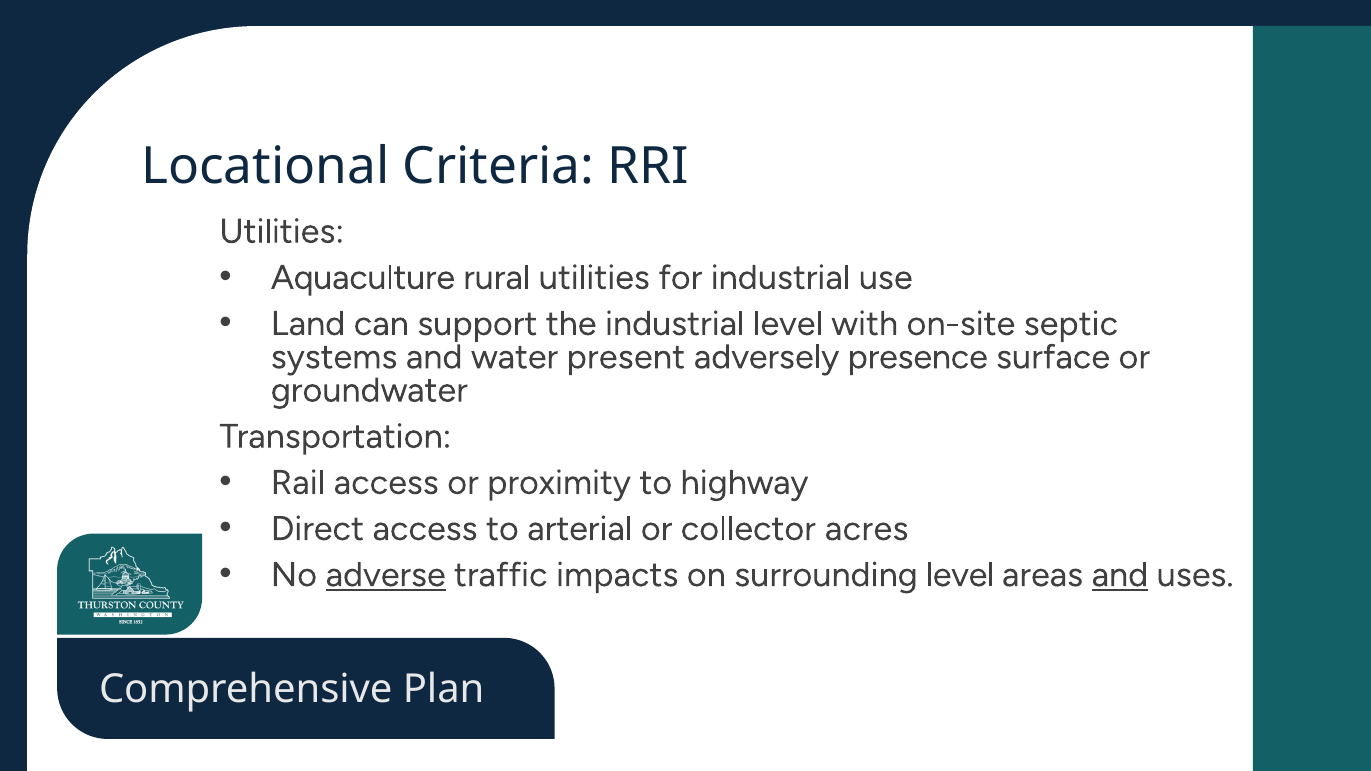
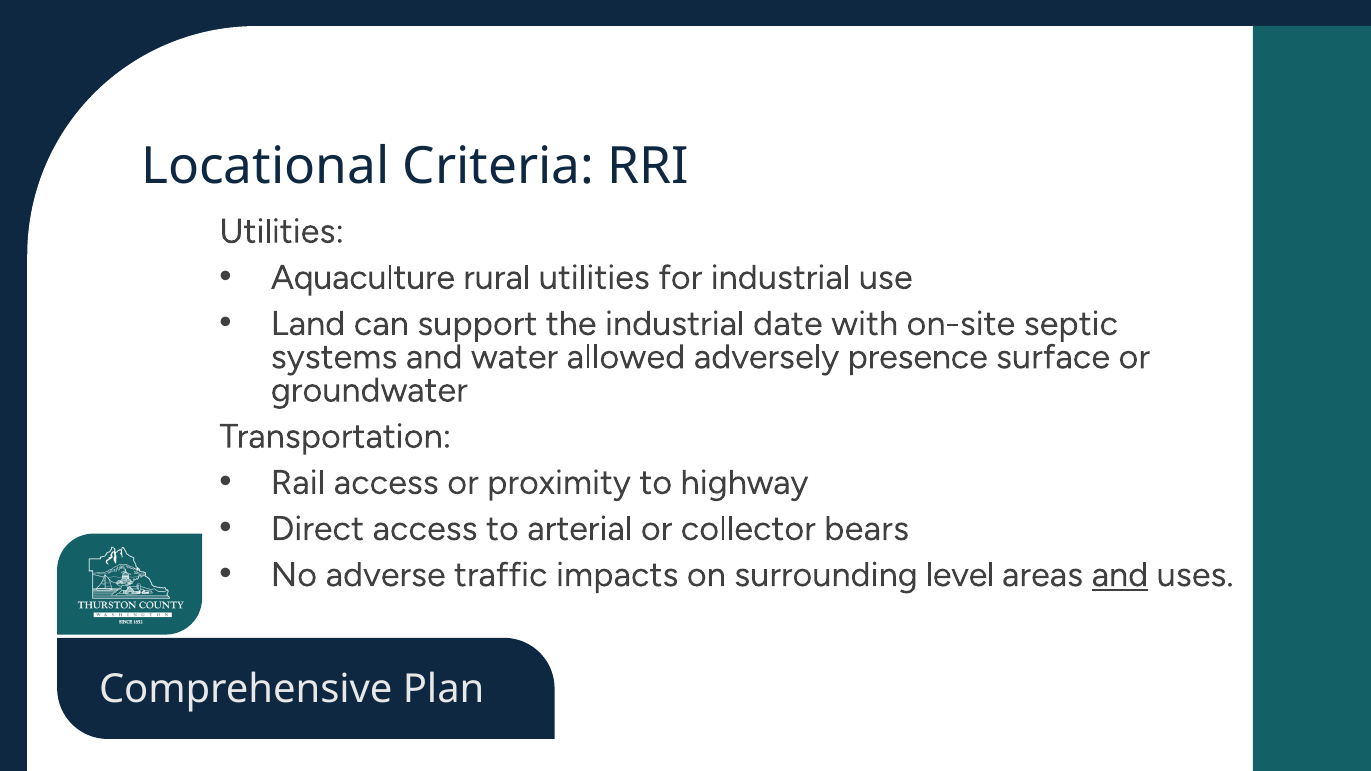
industrial level: level -> date
present: present -> allowed
acres: acres -> bears
adverse underline: present -> none
